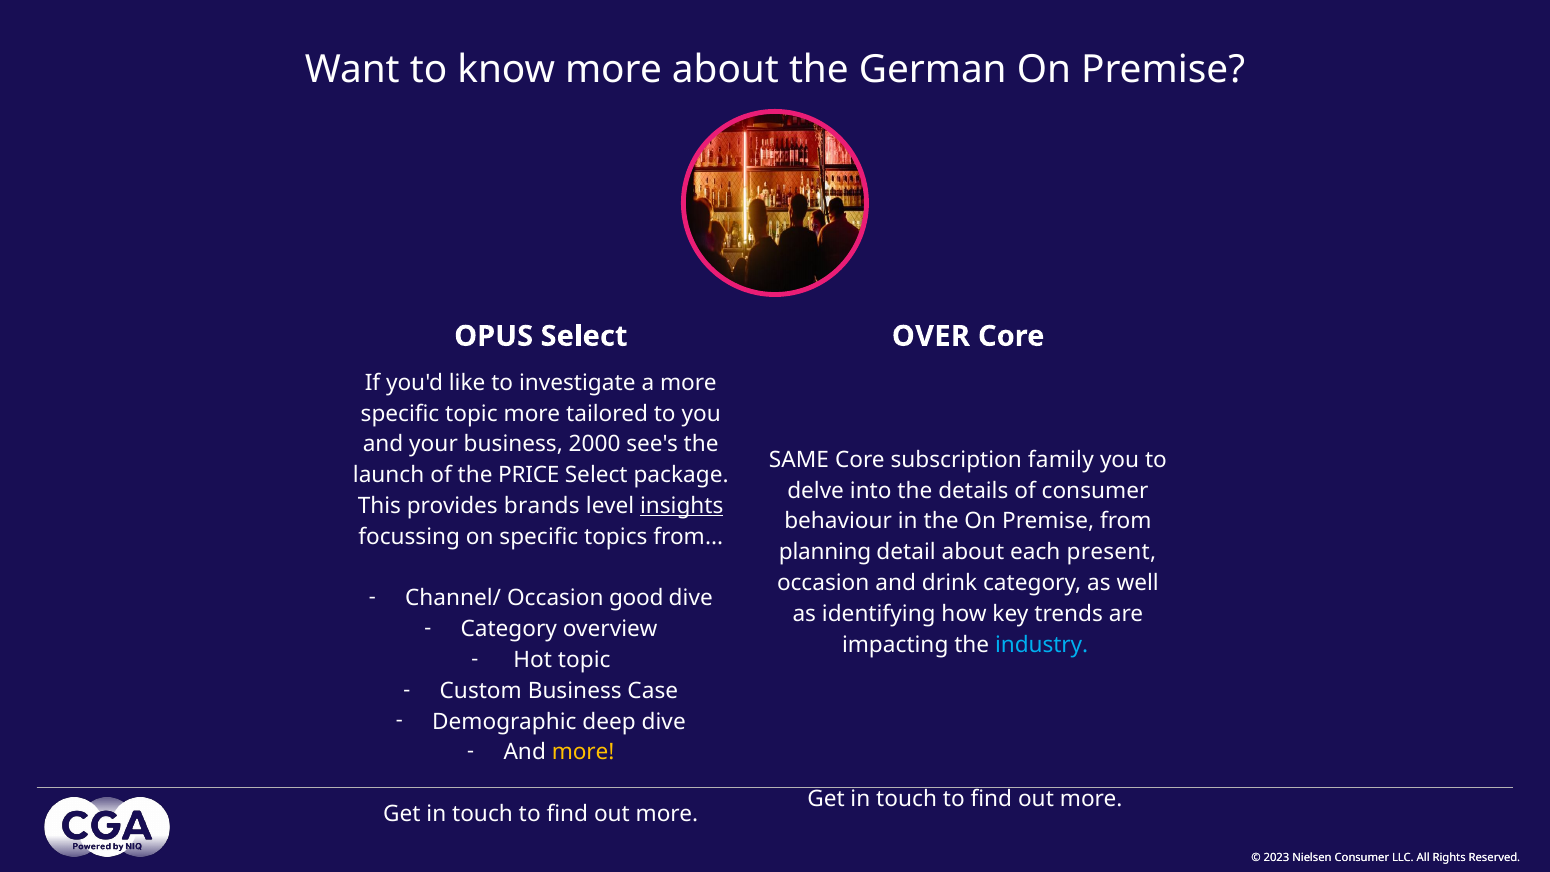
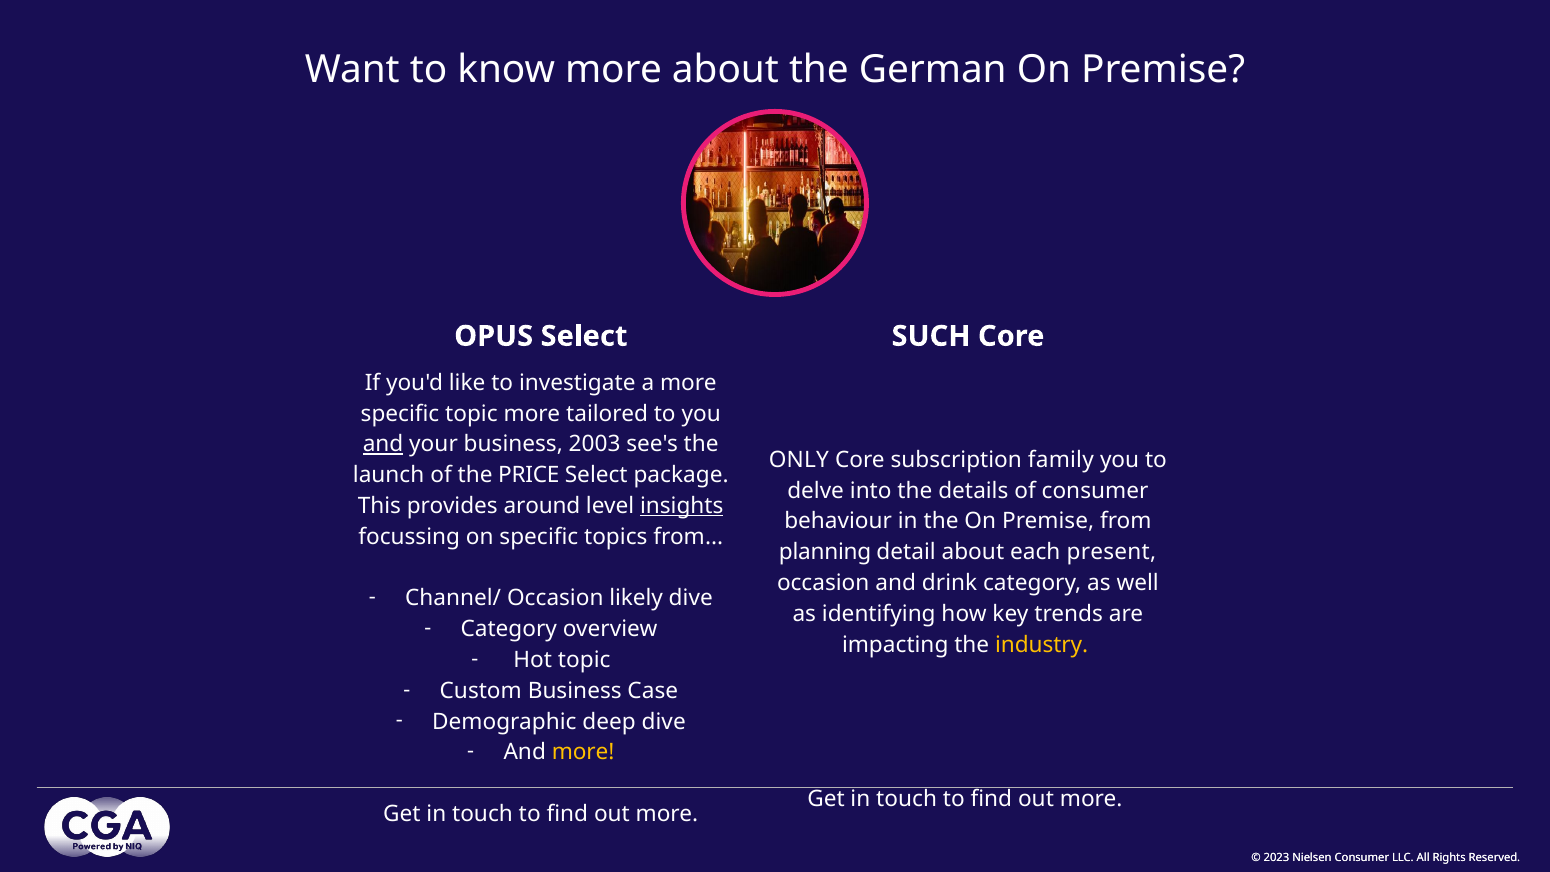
OVER: OVER -> SUCH
and at (383, 444) underline: none -> present
2000: 2000 -> 2003
SAME: SAME -> ONLY
brands: brands -> around
good: good -> likely
industry colour: light blue -> yellow
